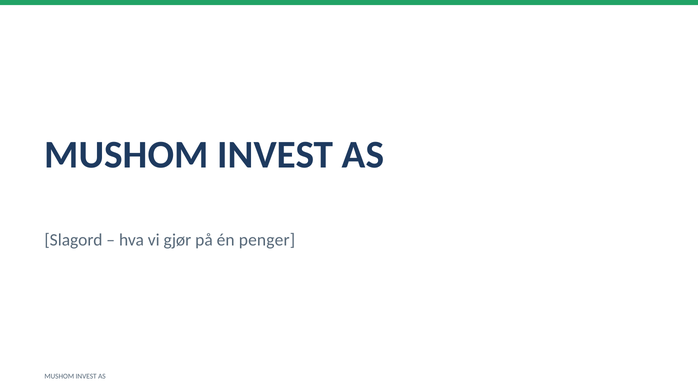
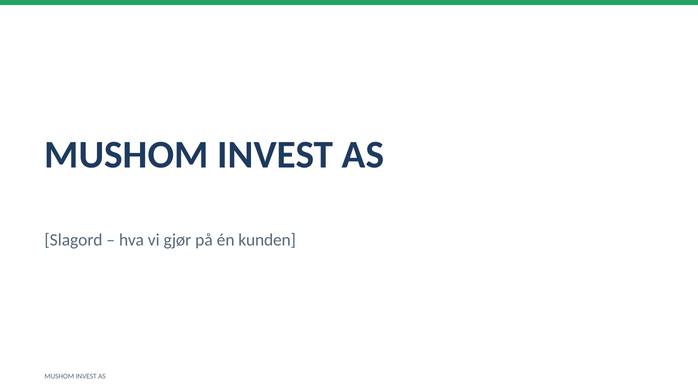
penger: penger -> kunden
